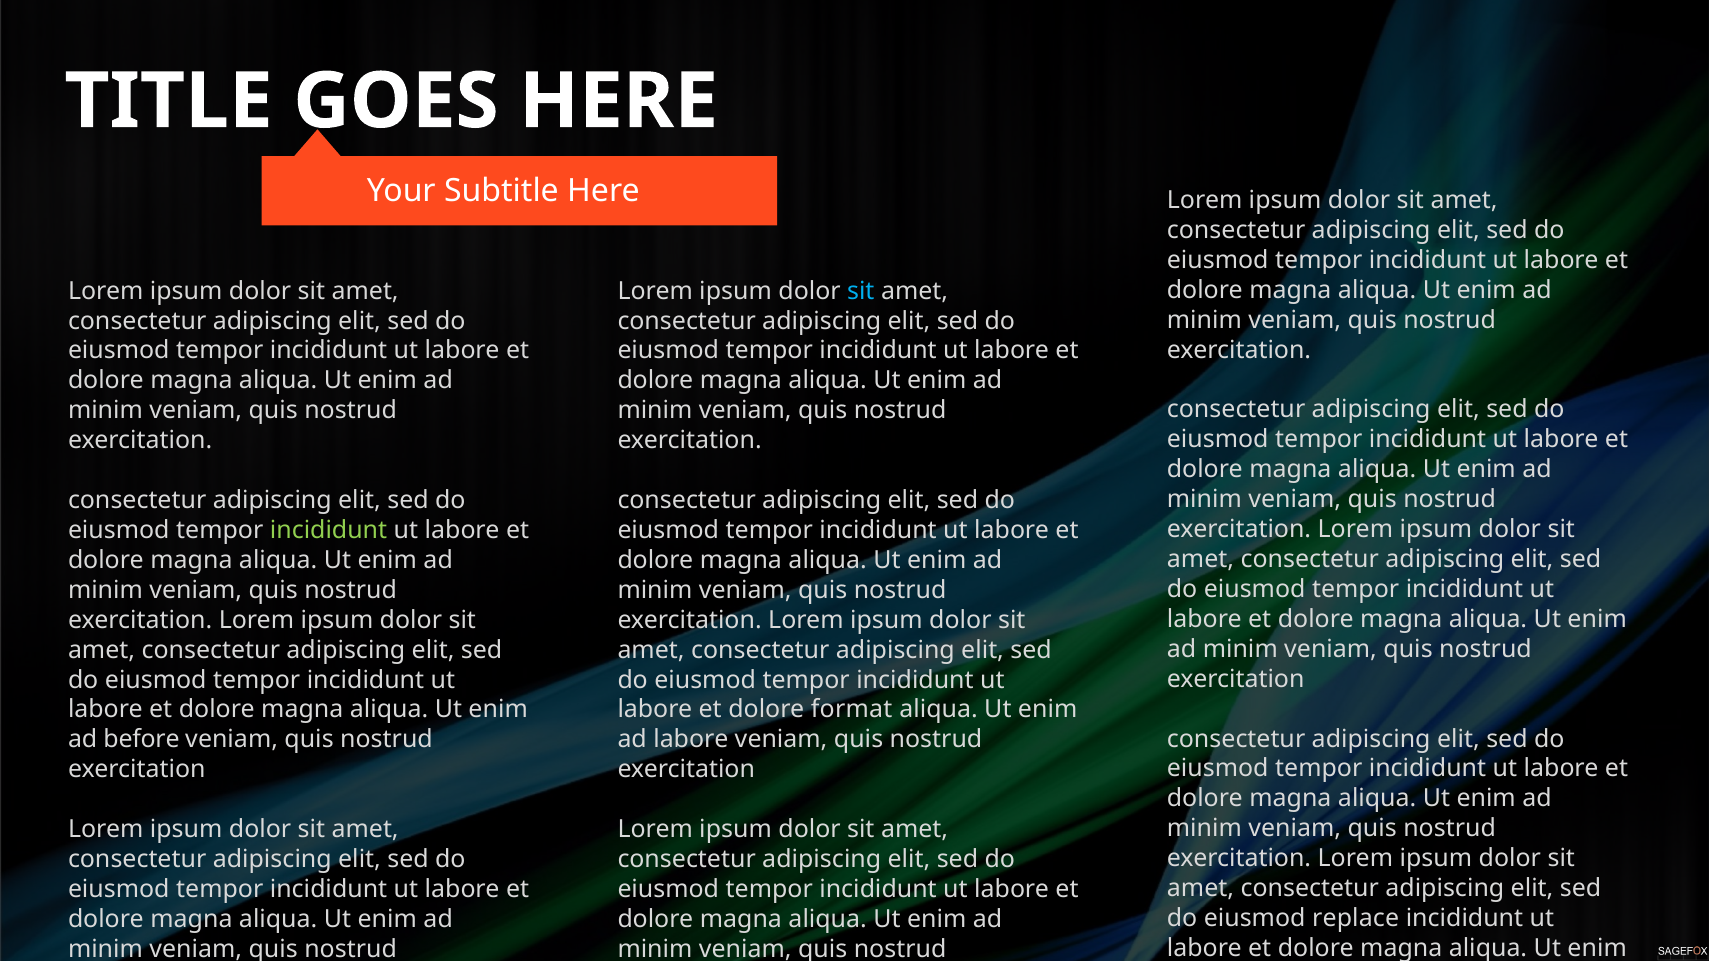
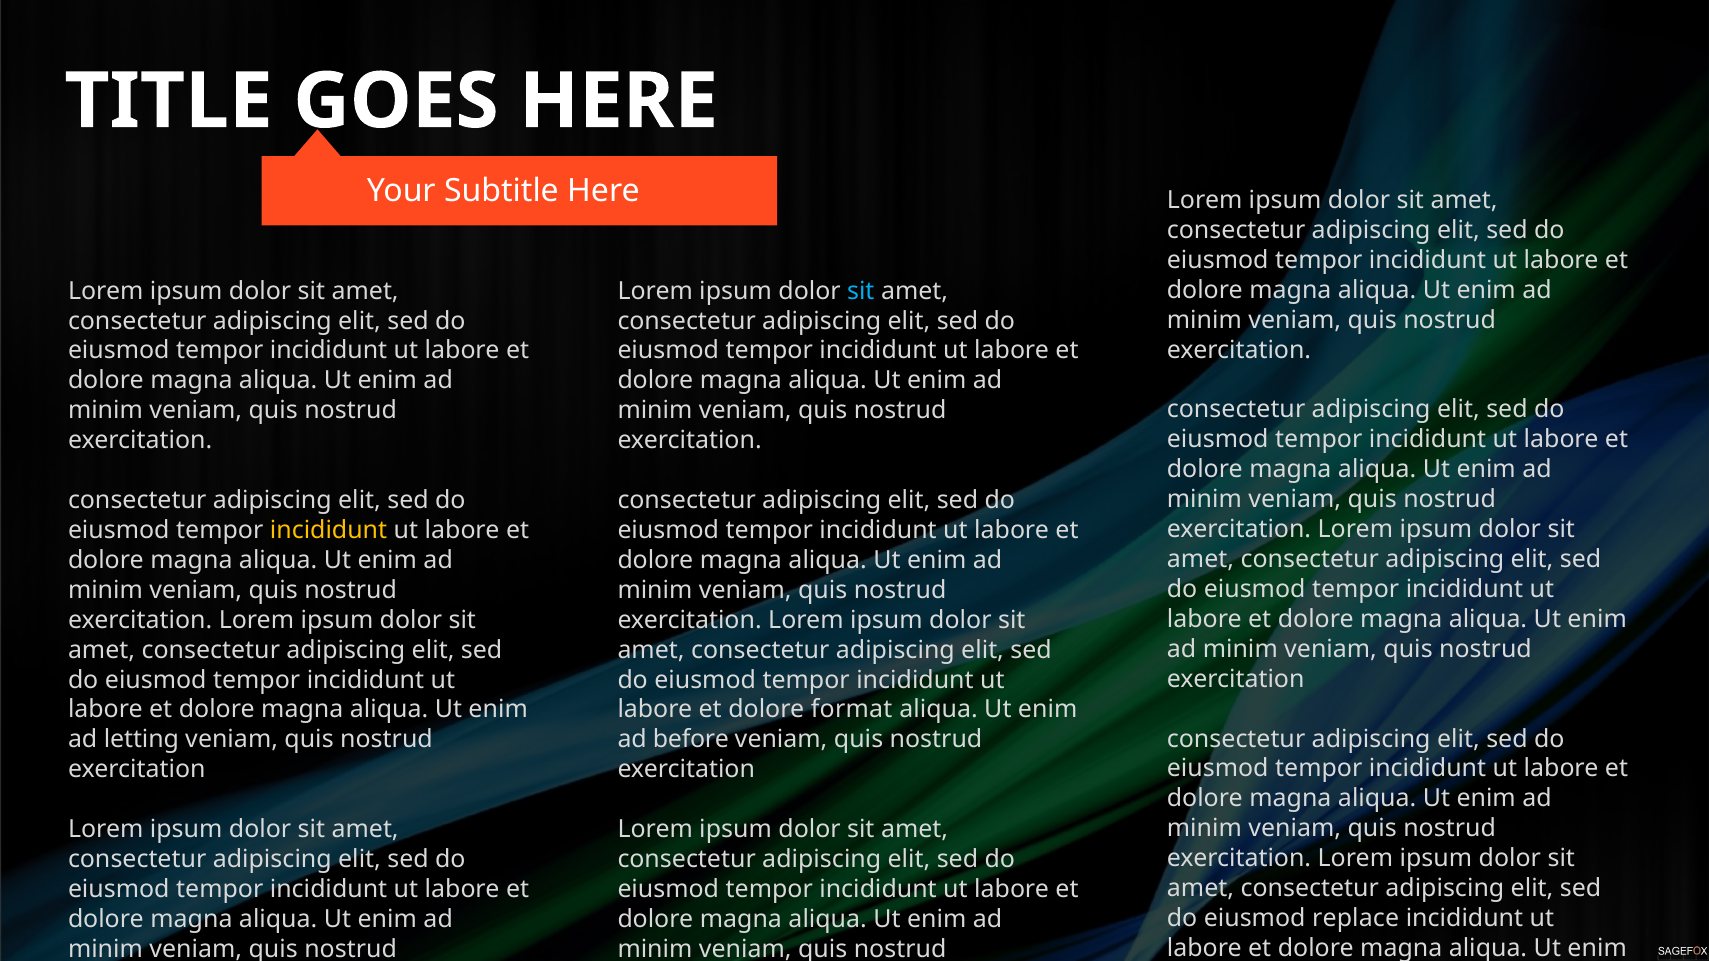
incididunt at (329, 530) colour: light green -> yellow
before: before -> letting
ad labore: labore -> before
